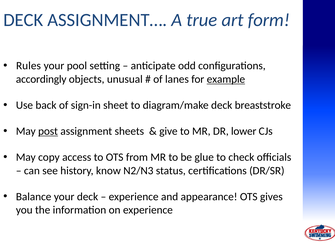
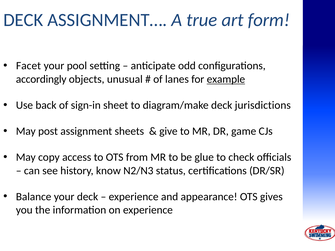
Rules: Rules -> Facet
breaststroke: breaststroke -> jurisdictions
post underline: present -> none
lower: lower -> game
